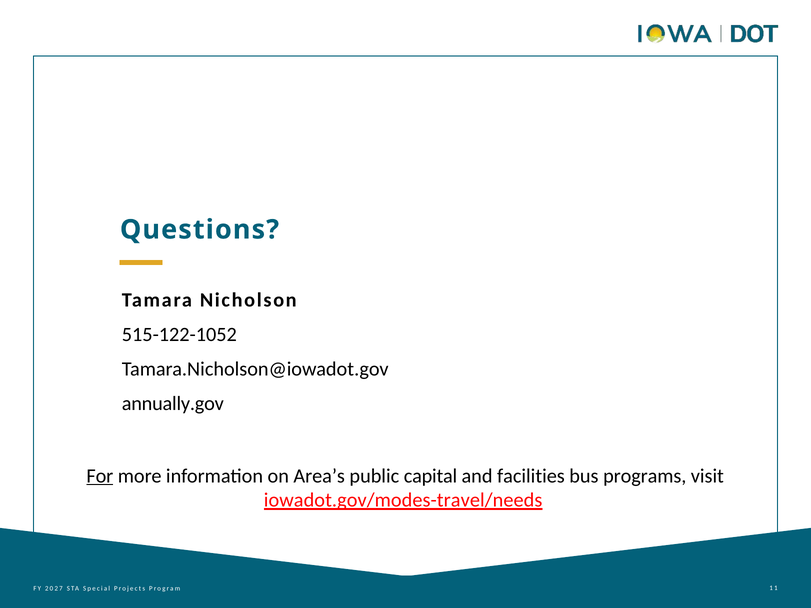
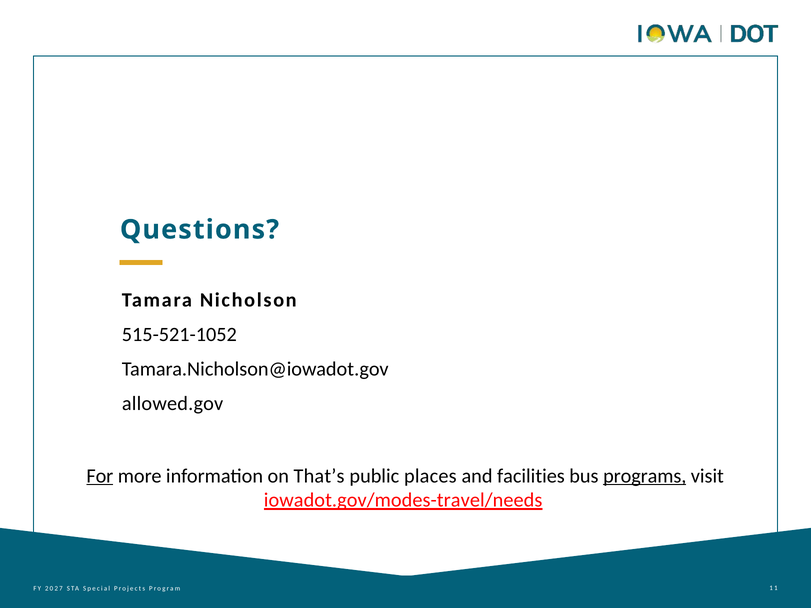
515-122-1052: 515-122-1052 -> 515-521-1052
annually.gov: annually.gov -> allowed.gov
Area’s: Area’s -> That’s
capital: capital -> places
programs underline: none -> present
